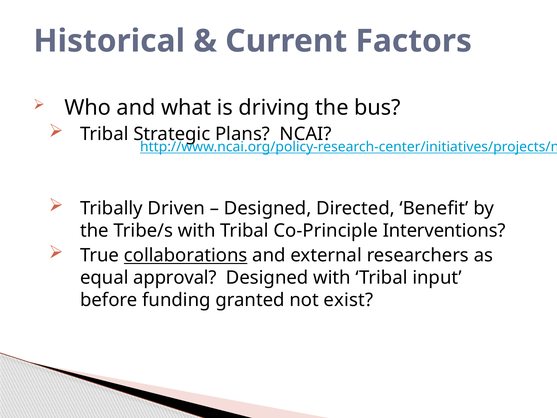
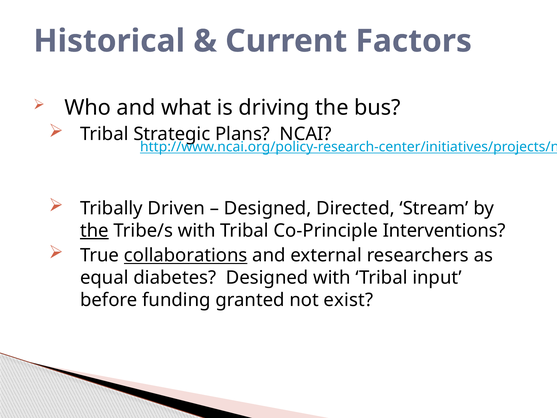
Benefit: Benefit -> Stream
the at (94, 230) underline: none -> present
approval: approval -> diabetes
